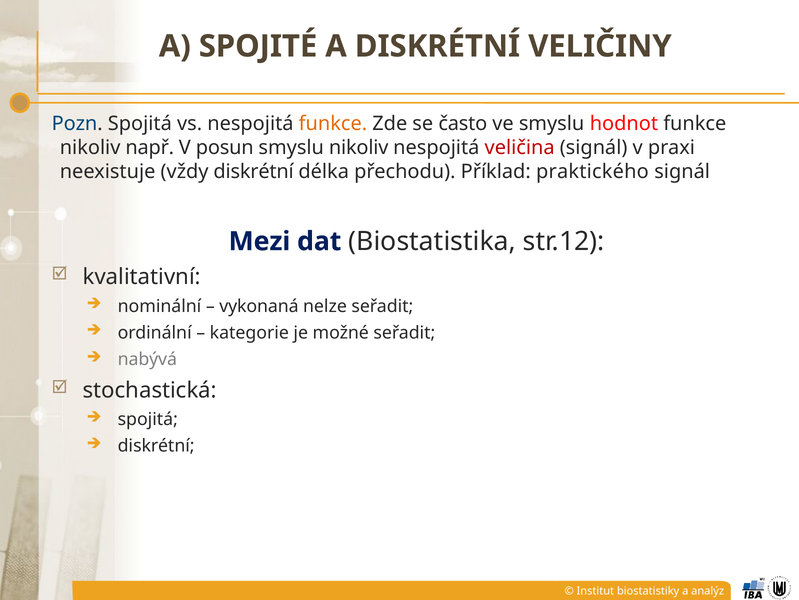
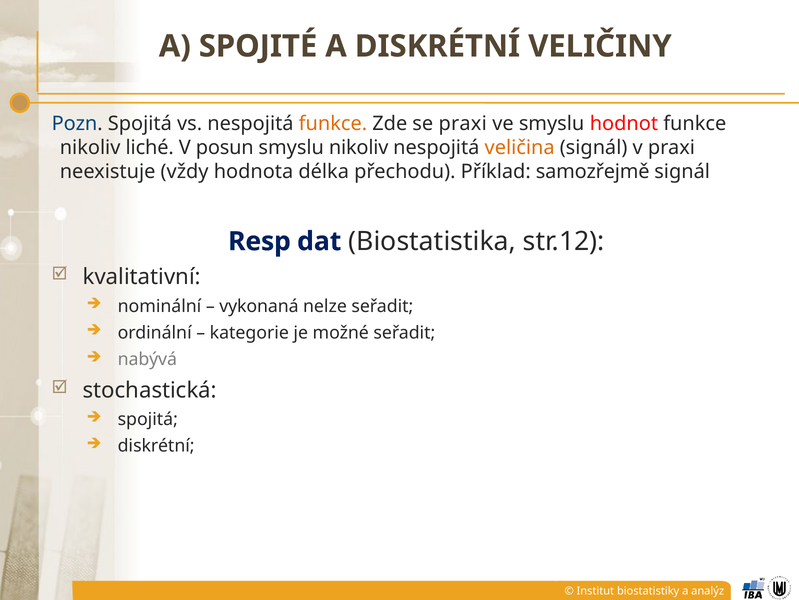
se často: často -> praxi
např: např -> liché
veličina colour: red -> orange
vždy diskrétní: diskrétní -> hodnota
praktického: praktického -> samozřejmě
Mezi: Mezi -> Resp
